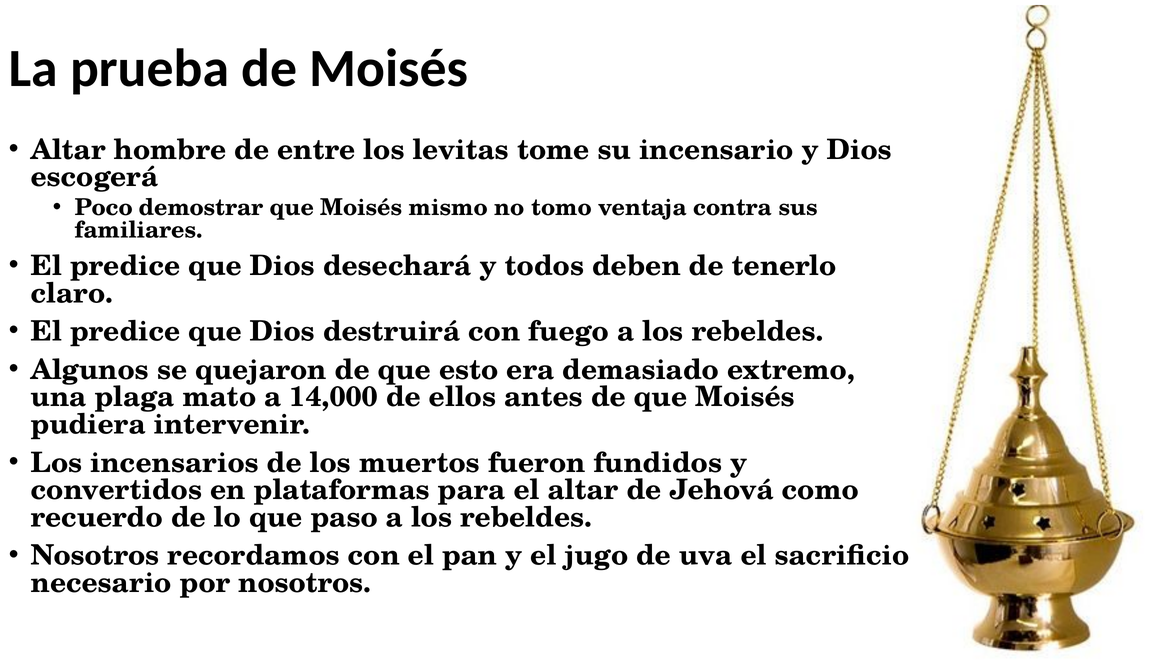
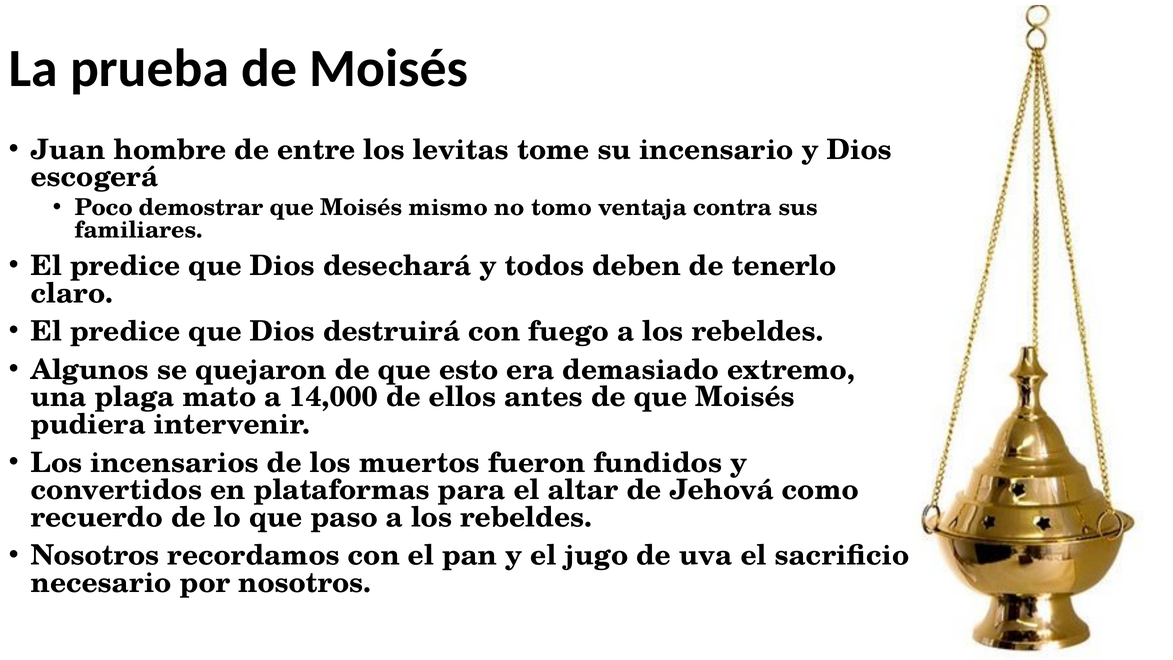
Altar at (68, 150): Altar -> Juan
